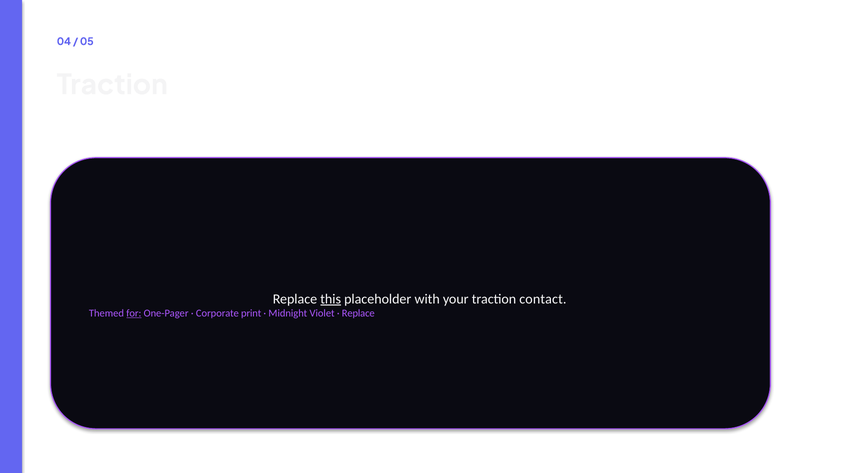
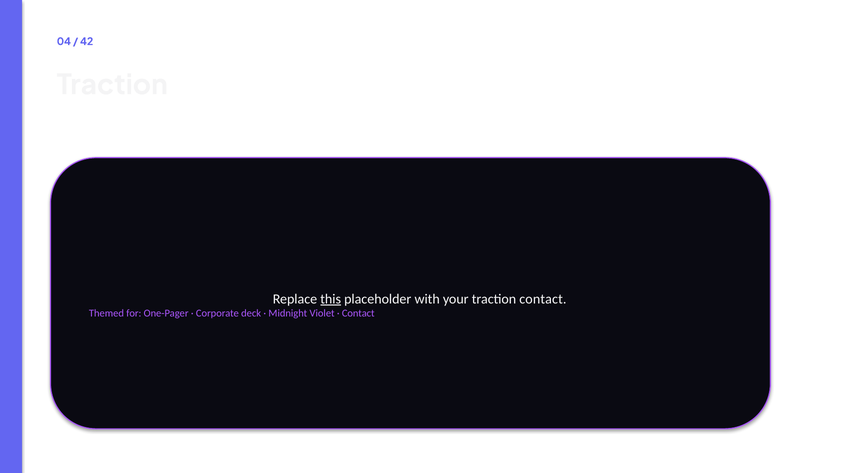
05: 05 -> 42
for underline: present -> none
print: print -> deck
Replace at (358, 314): Replace -> Contact
